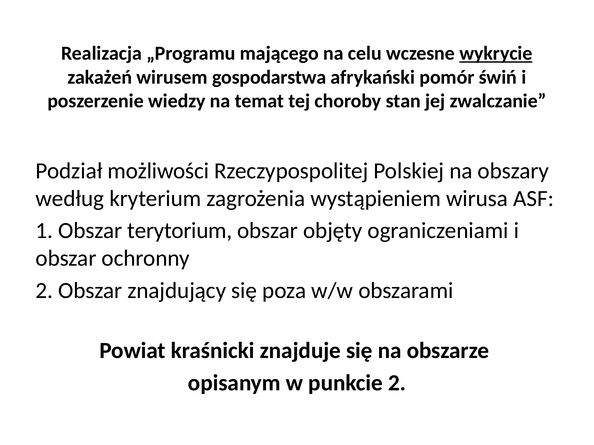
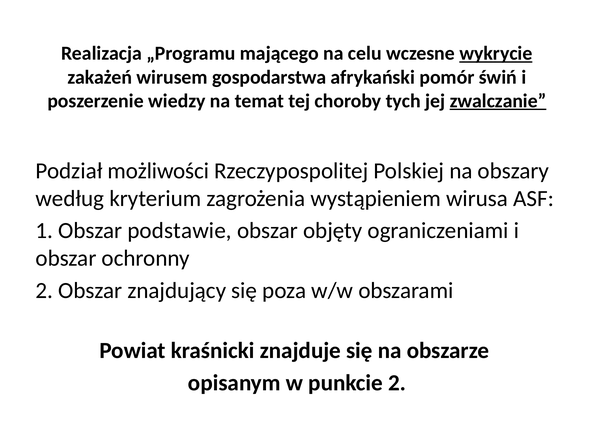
stan: stan -> tych
zwalczanie underline: none -> present
terytorium: terytorium -> podstawie
